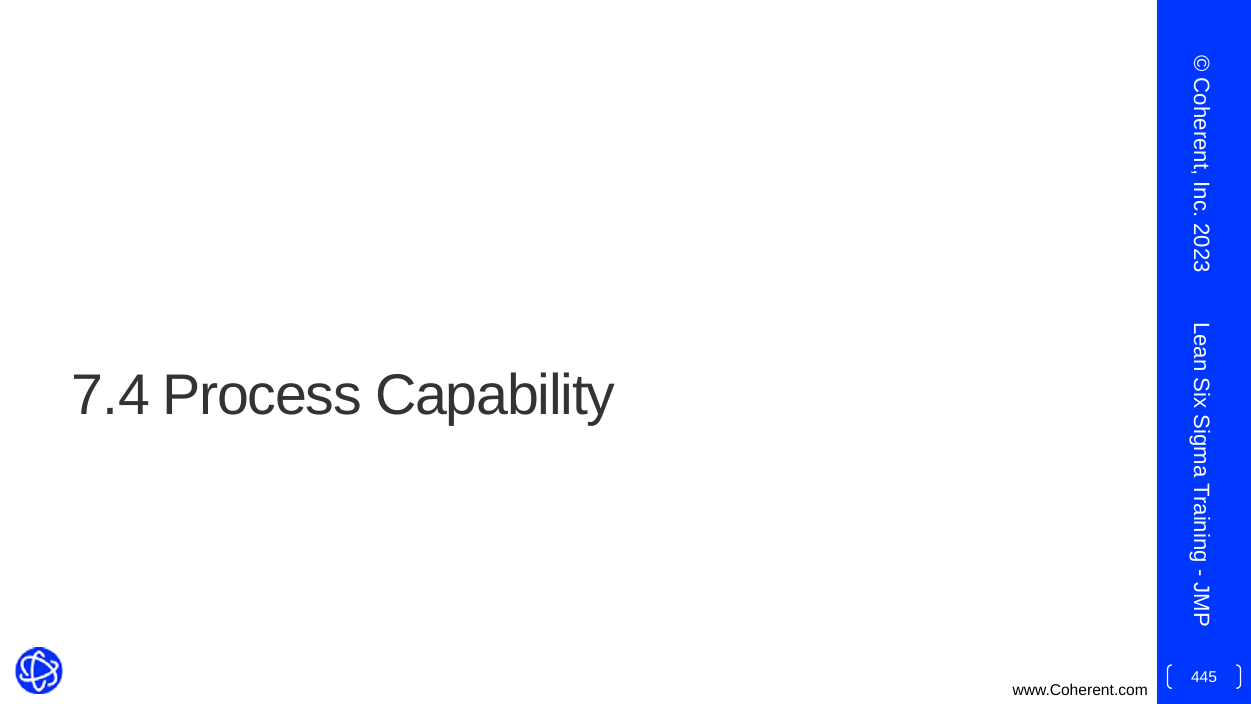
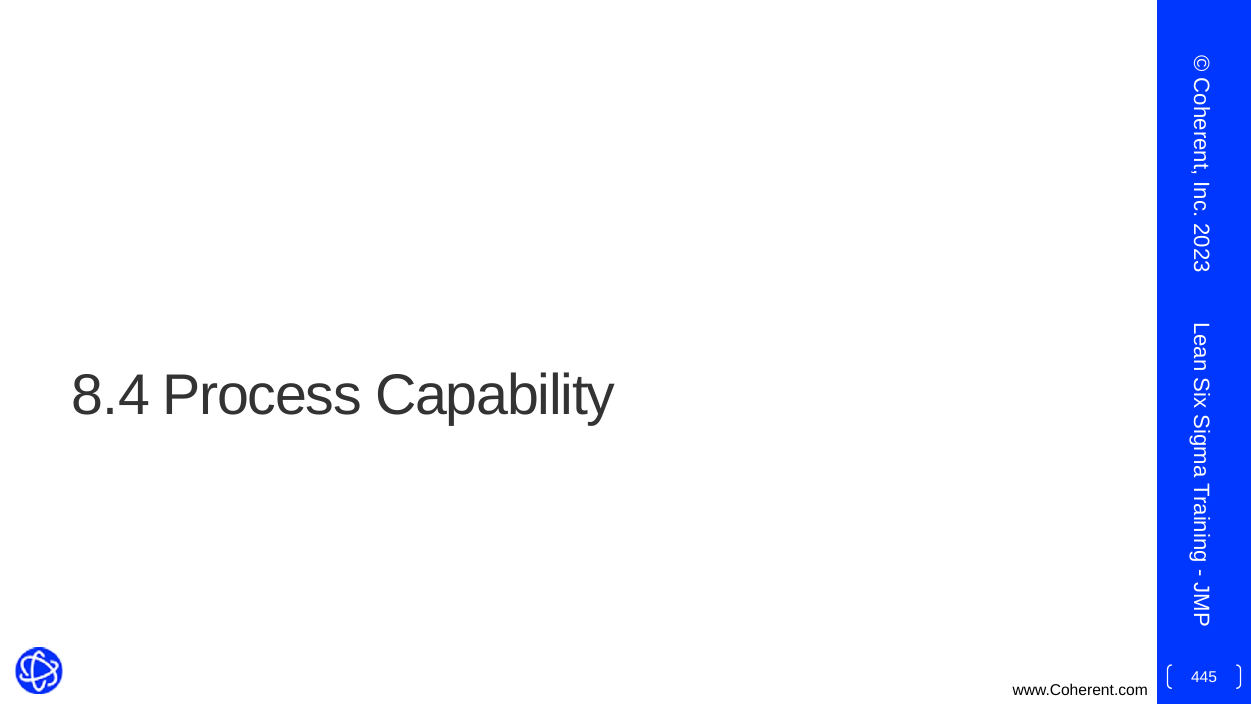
7.4: 7.4 -> 8.4
